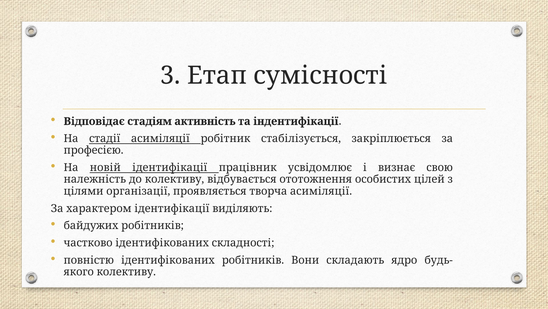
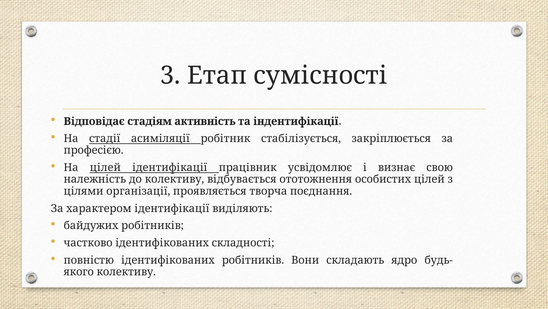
На новій: новій -> цілей
творча асиміляції: асиміляції -> поєднання
